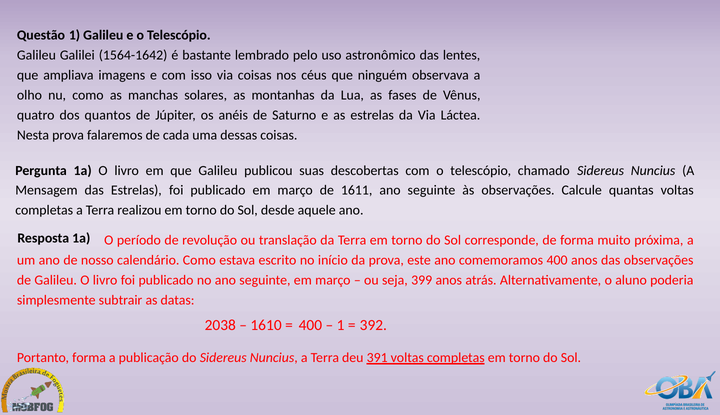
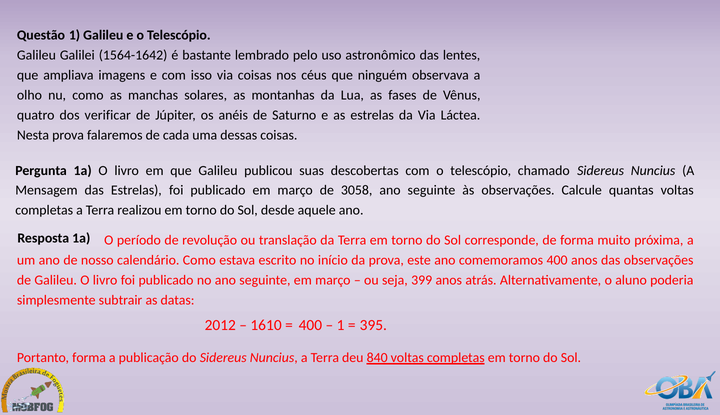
quantos: quantos -> verificar
1611: 1611 -> 3058
2038: 2038 -> 2012
392: 392 -> 395
391: 391 -> 840
